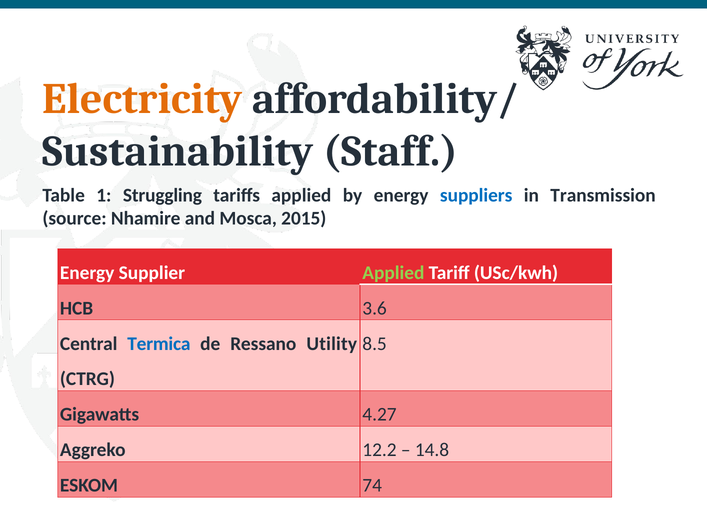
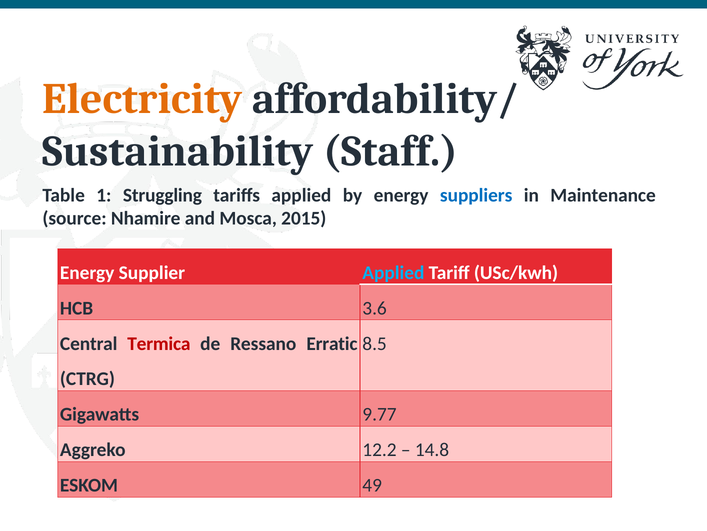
Transmission: Transmission -> Maintenance
Applied at (393, 273) colour: light green -> light blue
Termica colour: blue -> red
Utility: Utility -> Erratic
4.27: 4.27 -> 9.77
74: 74 -> 49
